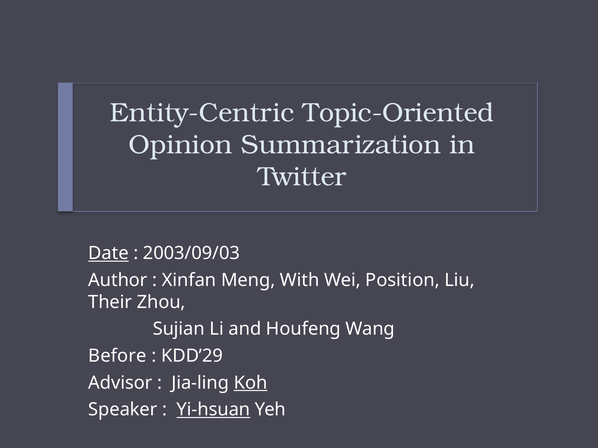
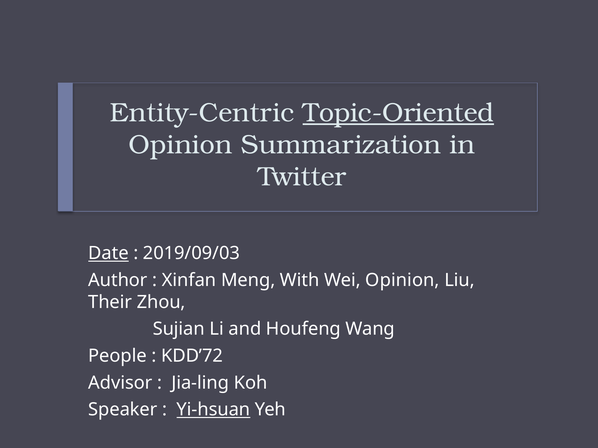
Topic-Oriented underline: none -> present
2003/09/03: 2003/09/03 -> 2019/09/03
Wei Position: Position -> Opinion
Before: Before -> People
KDD’29: KDD’29 -> KDD’72
Koh underline: present -> none
